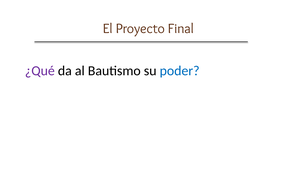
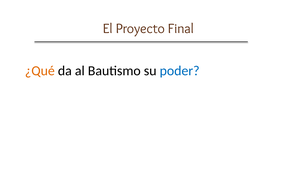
¿Qué colour: purple -> orange
